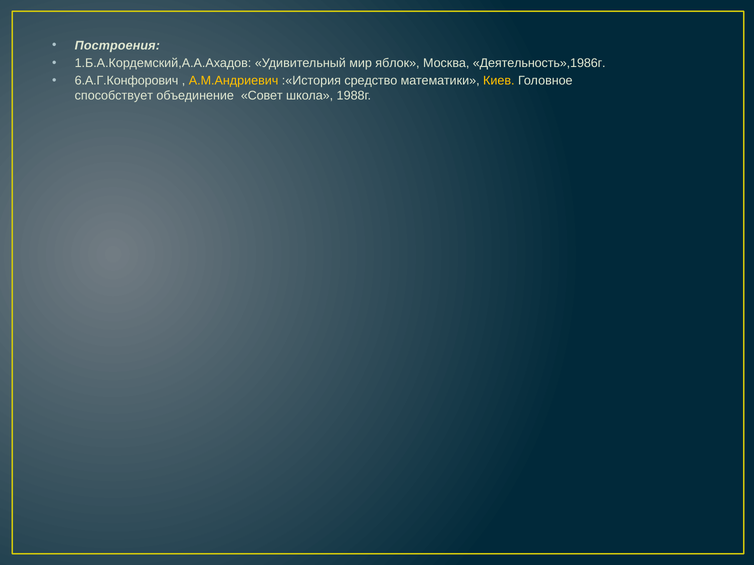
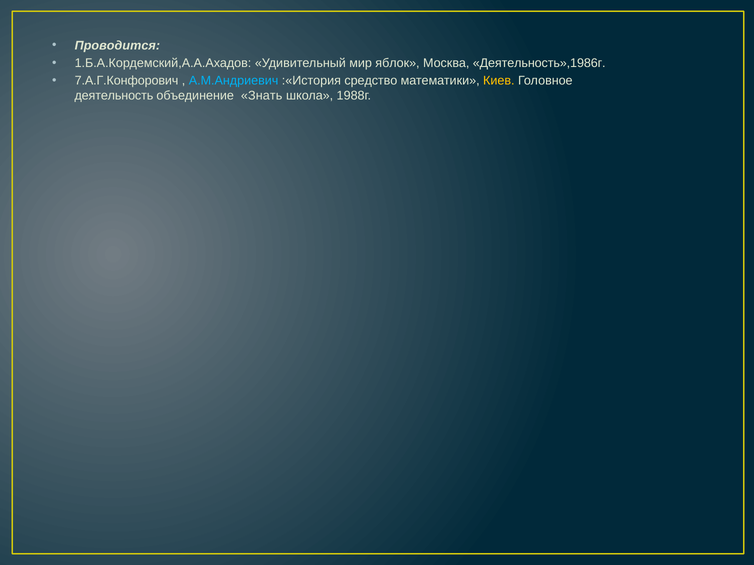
Построения: Построения -> Проводится
6.А.Г.Конфорович: 6.А.Г.Конфорович -> 7.А.Г.Конфорович
А.М.Андриевич colour: yellow -> light blue
способствует: способствует -> деятельность
Совет: Совет -> Знать
